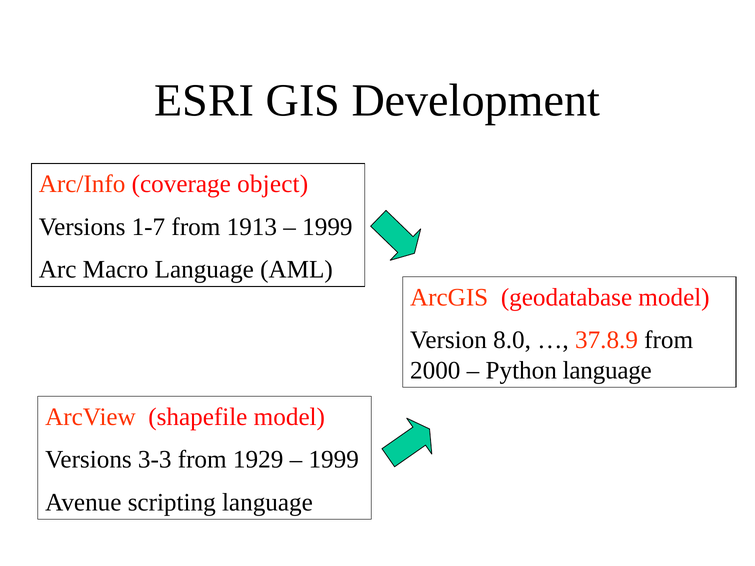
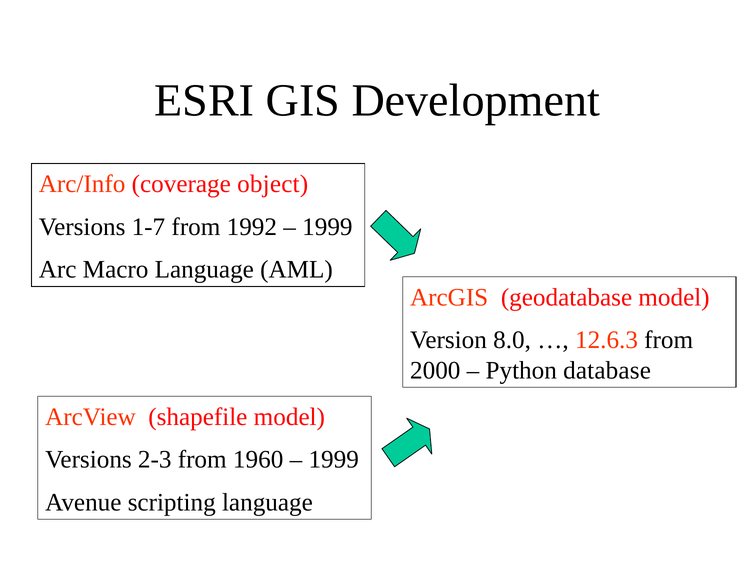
1913: 1913 -> 1992
37.8.9: 37.8.9 -> 12.6.3
Python language: language -> database
3-3: 3-3 -> 2-3
1929: 1929 -> 1960
